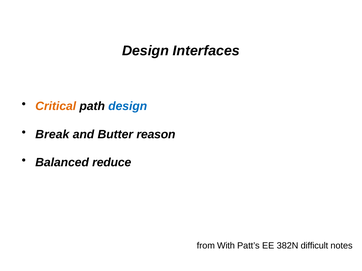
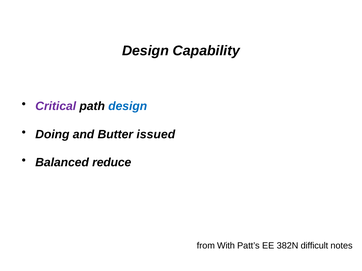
Interfaces: Interfaces -> Capability
Critical colour: orange -> purple
Break: Break -> Doing
reason: reason -> issued
